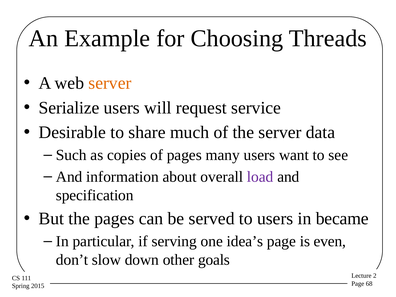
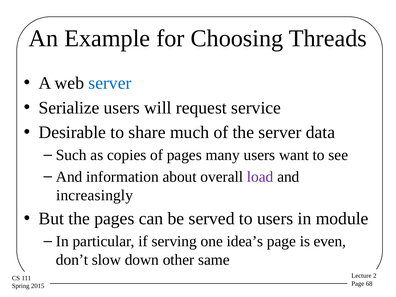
server at (110, 83) colour: orange -> blue
specification: specification -> increasingly
became: became -> module
goals: goals -> same
